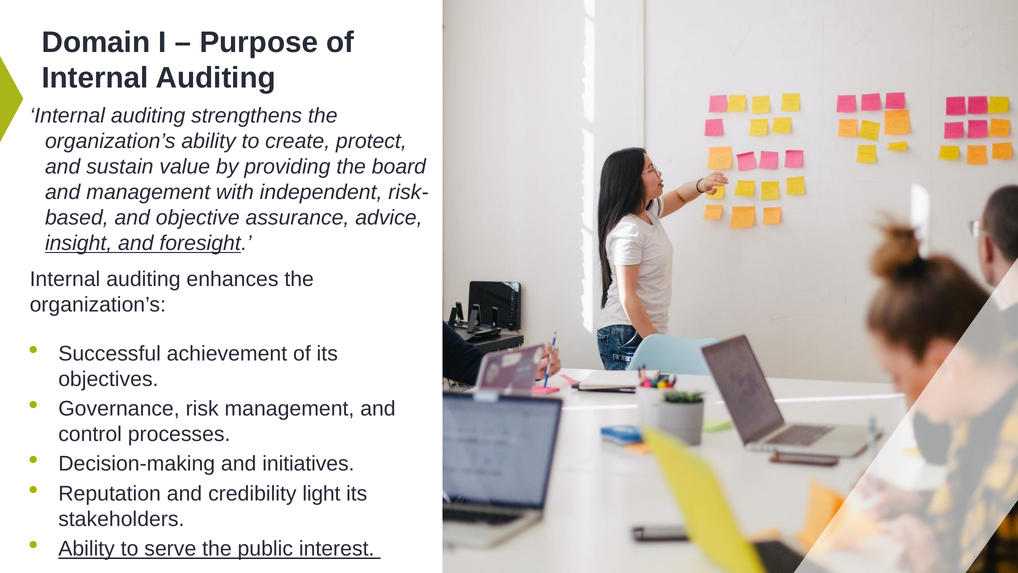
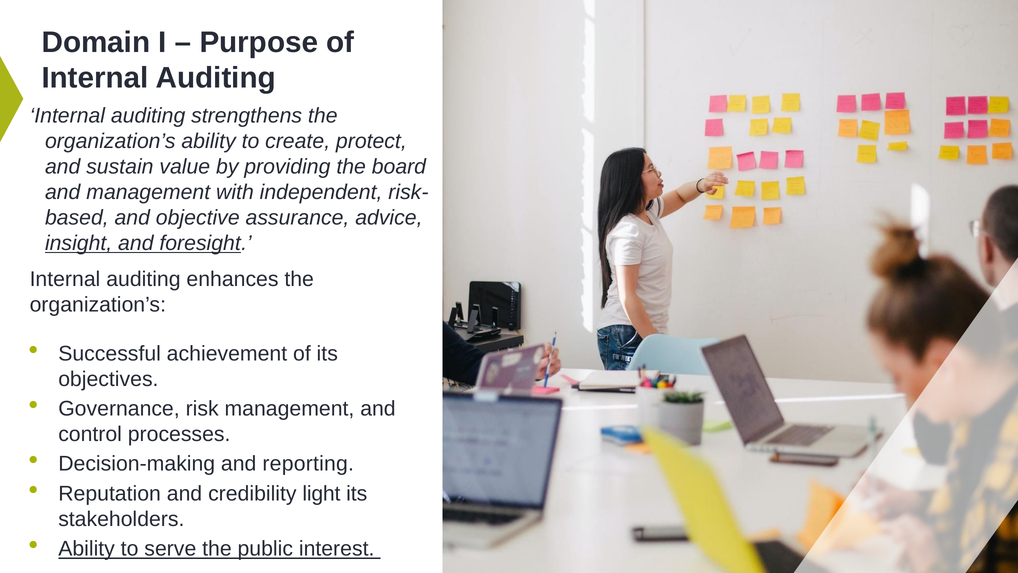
initiatives: initiatives -> reporting
